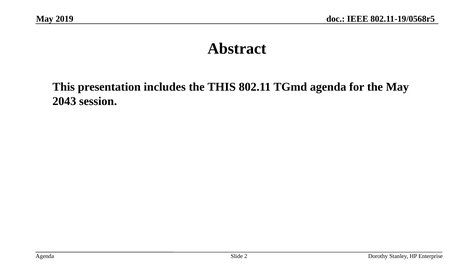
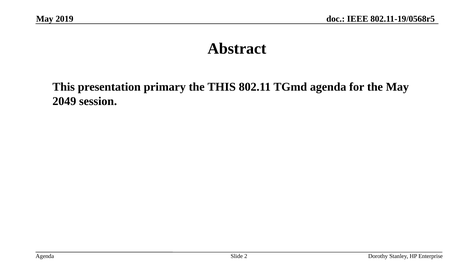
includes: includes -> primary
2043: 2043 -> 2049
